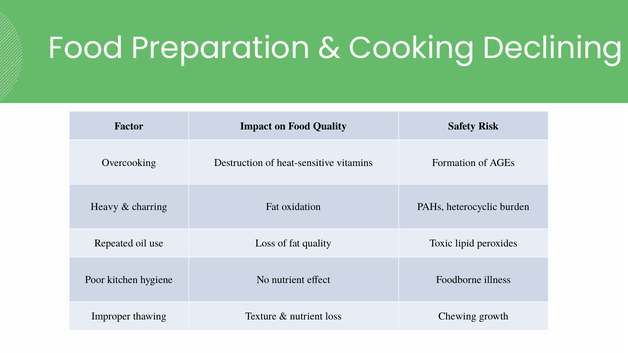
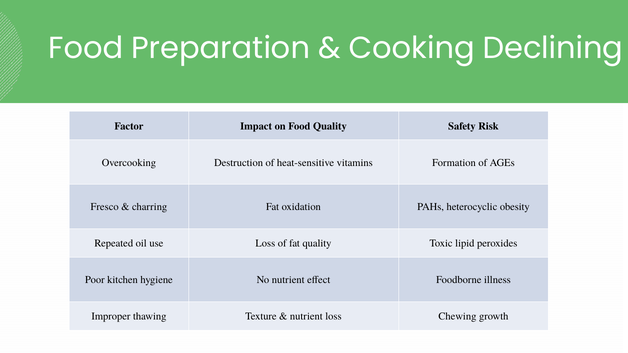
Heavy: Heavy -> Fresco
burden: burden -> obesity
